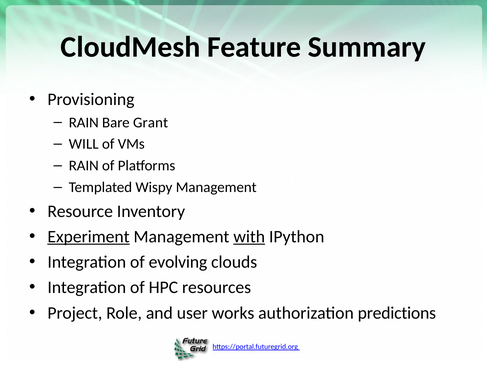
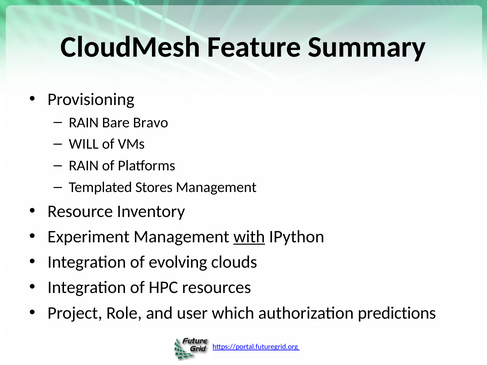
Grant: Grant -> Bravo
Wispy: Wispy -> Stores
Experiment underline: present -> none
works: works -> which
